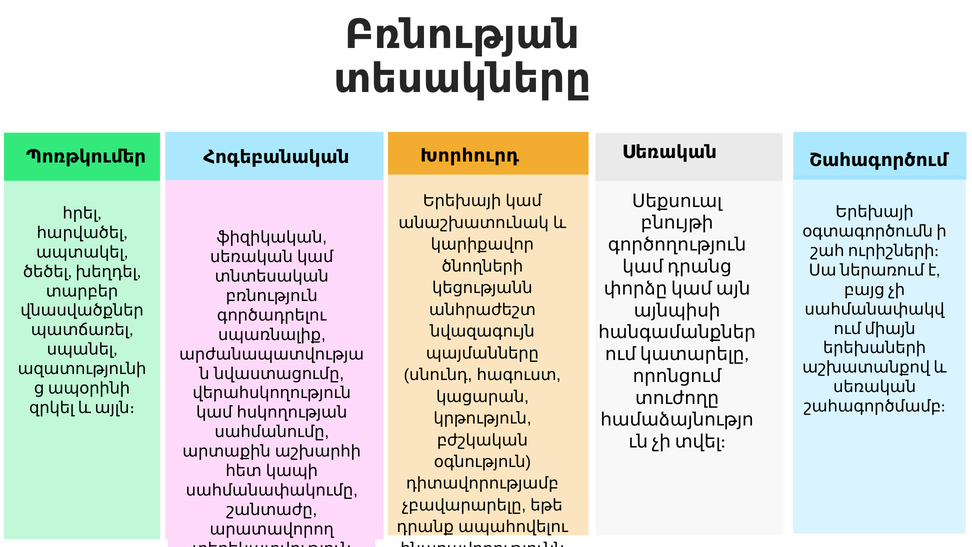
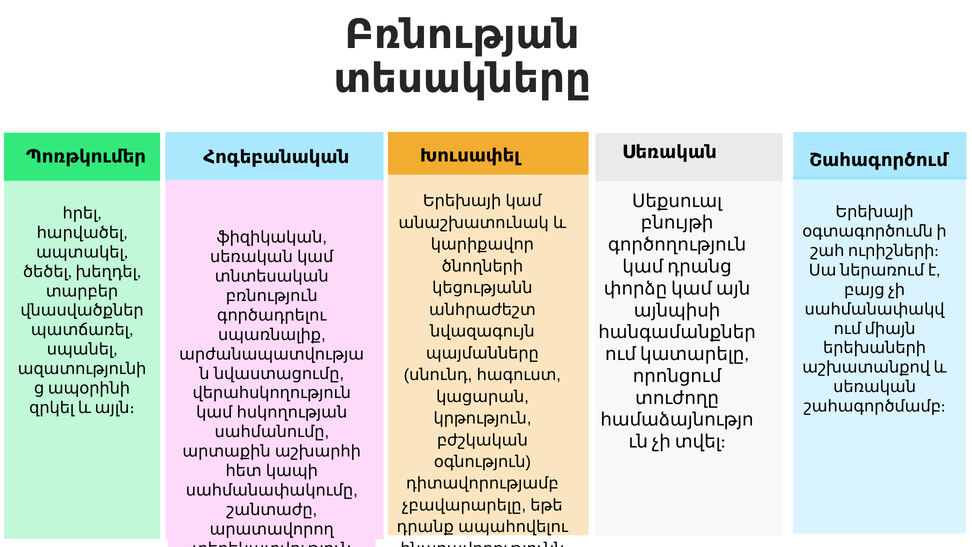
Խորհուրդ: Խորհուրդ -> Խուսափել
